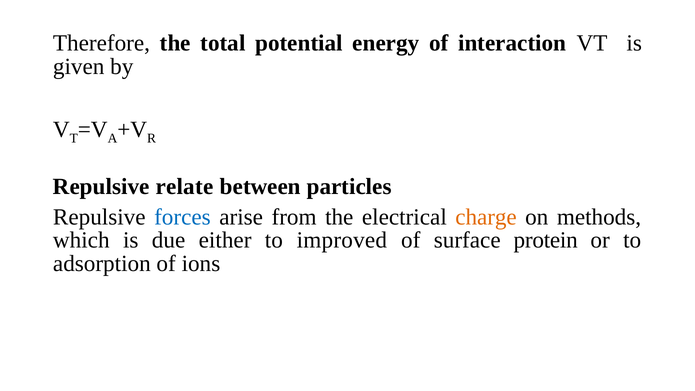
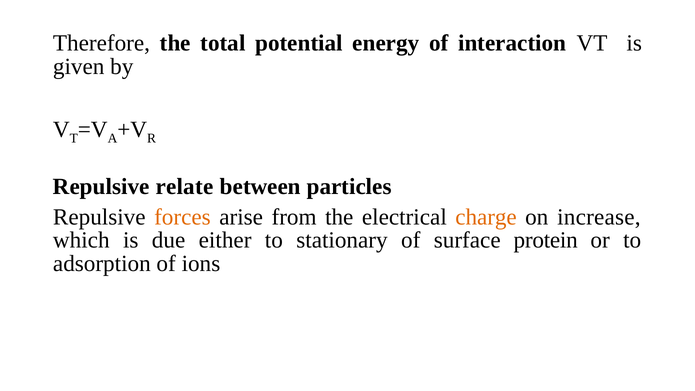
forces colour: blue -> orange
methods: methods -> increase
improved: improved -> stationary
